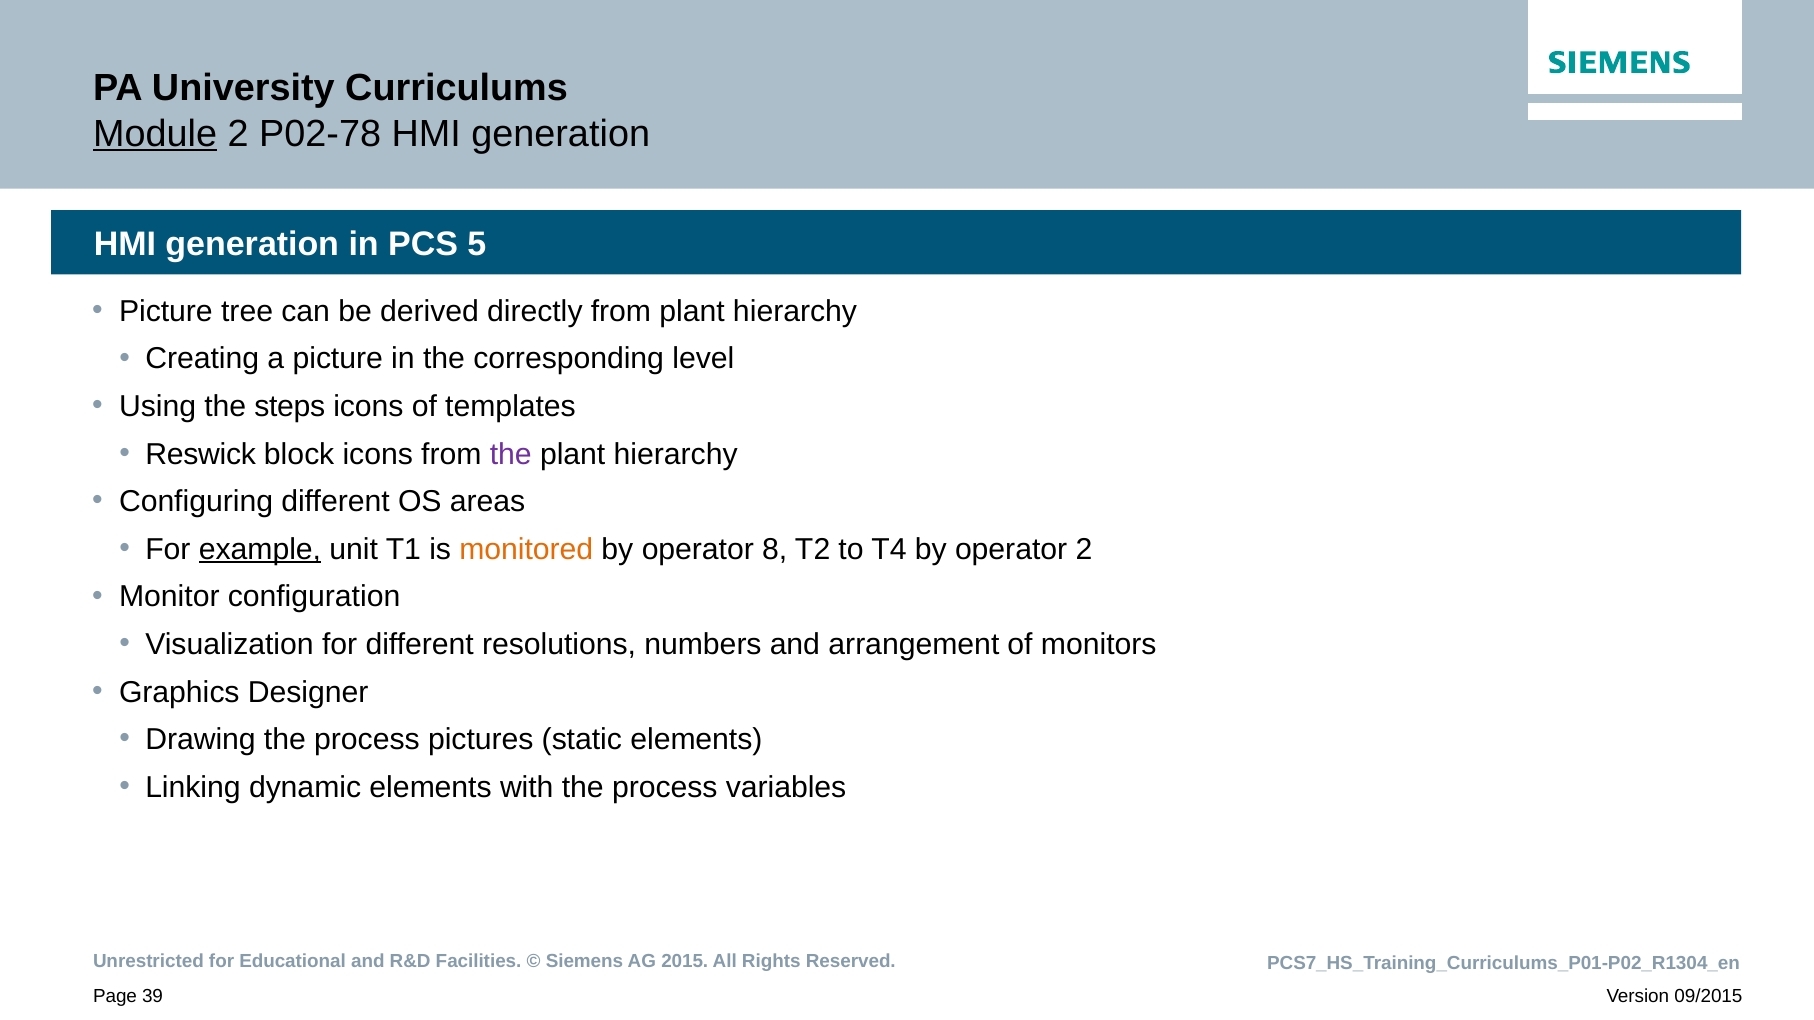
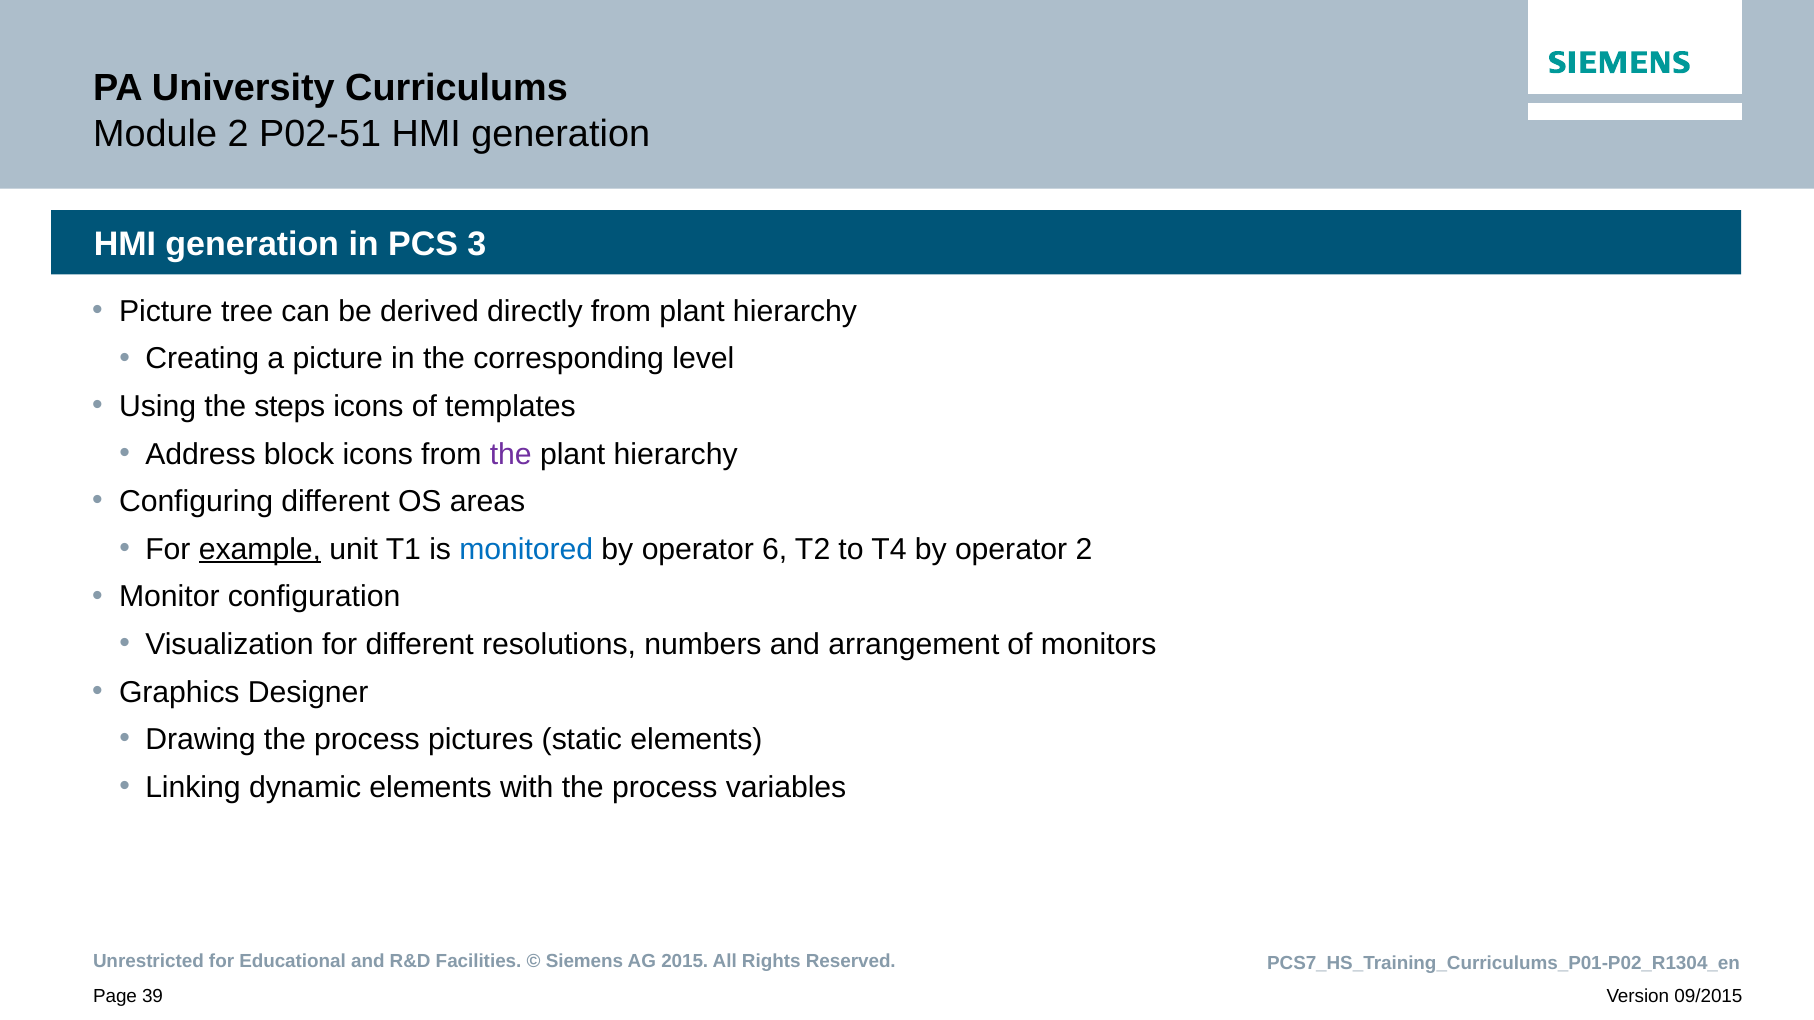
Module underline: present -> none
P02-78: P02-78 -> P02-51
5: 5 -> 3
Reswick: Reswick -> Address
monitored colour: orange -> blue
8: 8 -> 6
